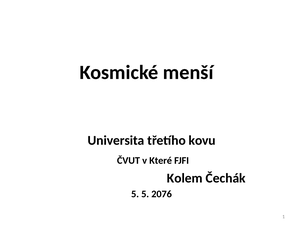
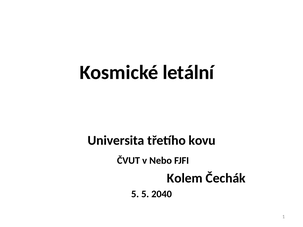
menší: menší -> letální
Které: Které -> Nebo
2076: 2076 -> 2040
